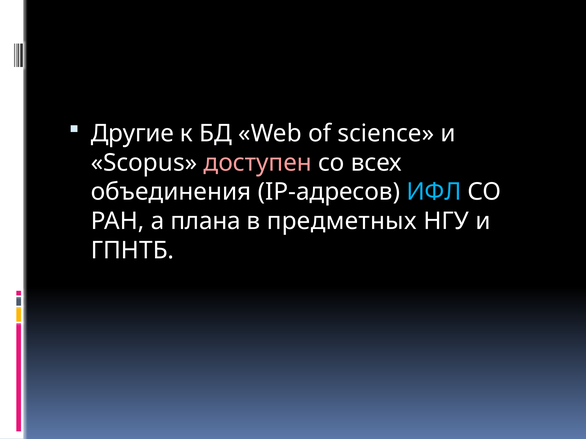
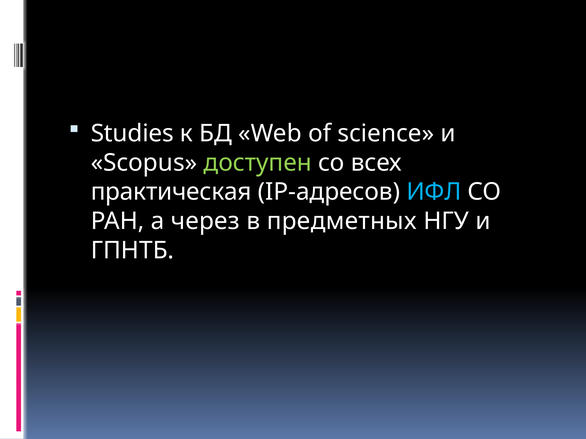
Другие: Другие -> Studies
доступен colour: pink -> light green
объединения: объединения -> практическая
плана: плана -> через
